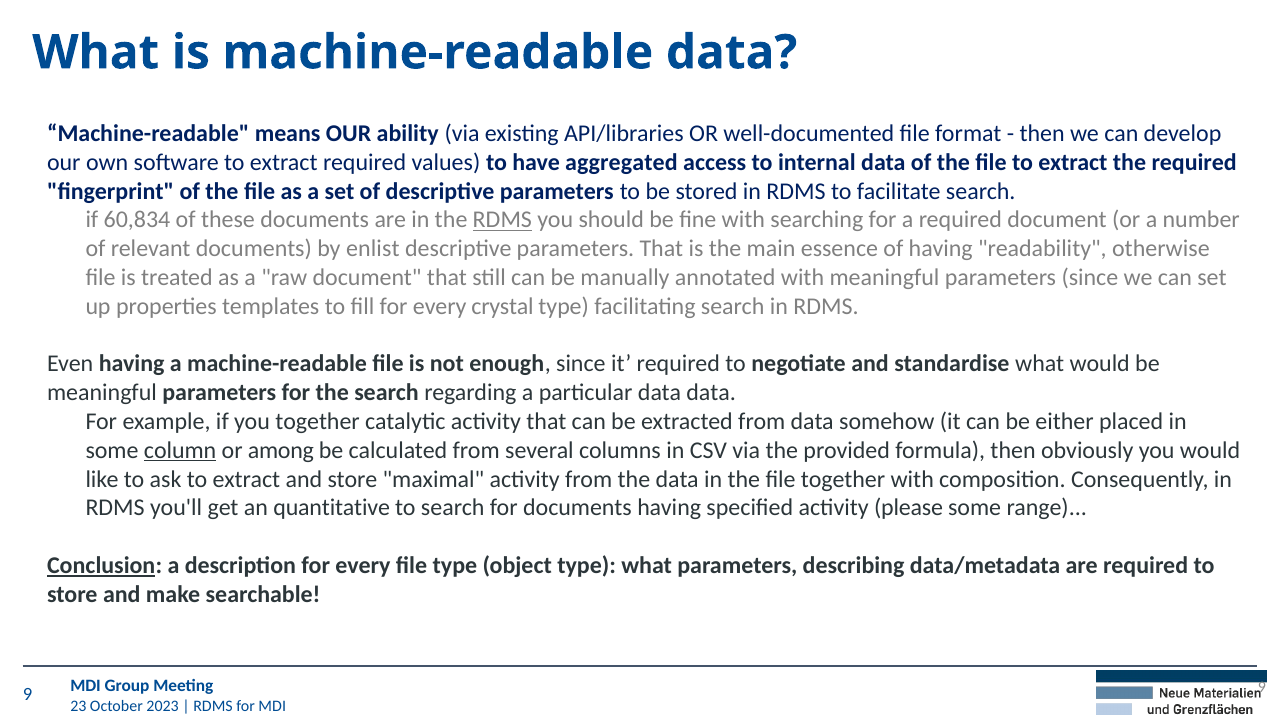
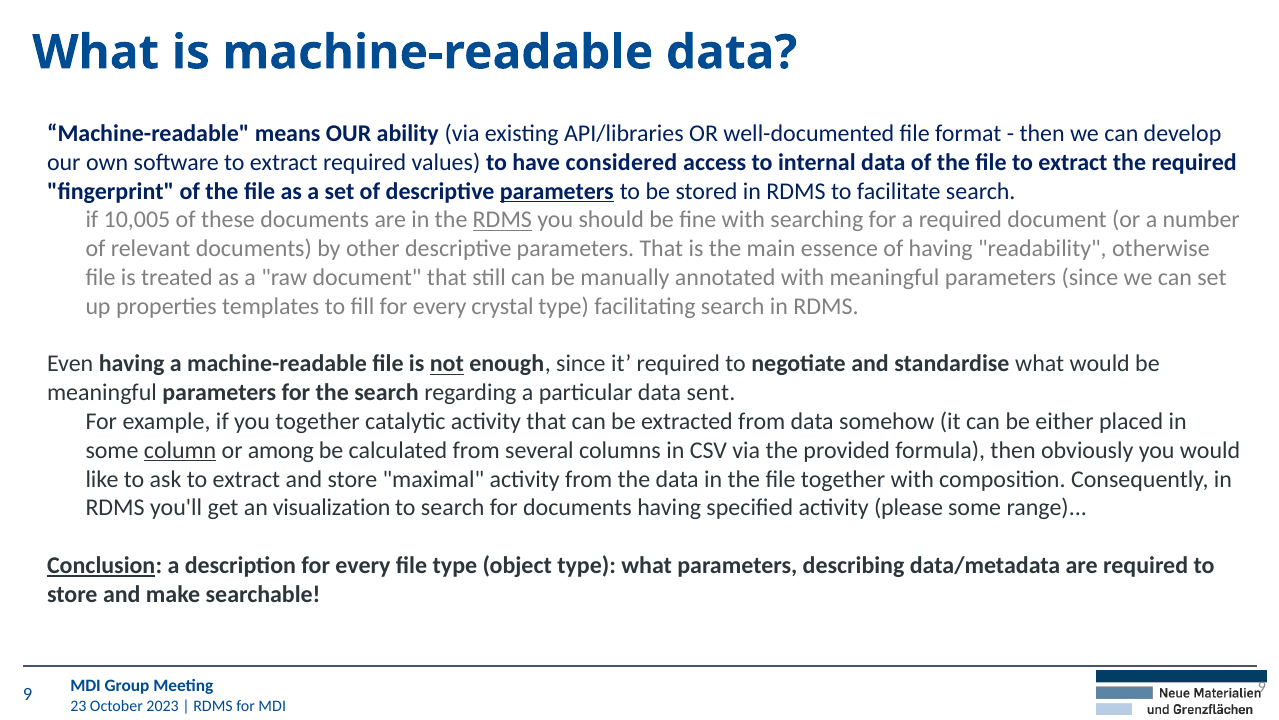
aggregated: aggregated -> considered
parameters at (557, 191) underline: none -> present
60,834: 60,834 -> 10,005
enlist: enlist -> other
not underline: none -> present
data data: data -> sent
quantitative: quantitative -> visualization
